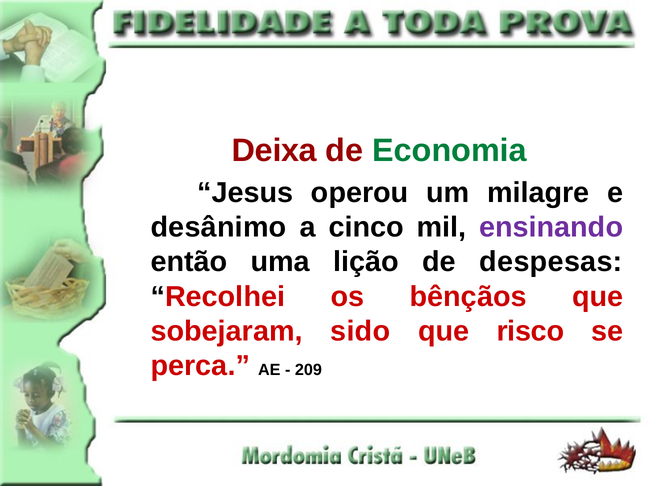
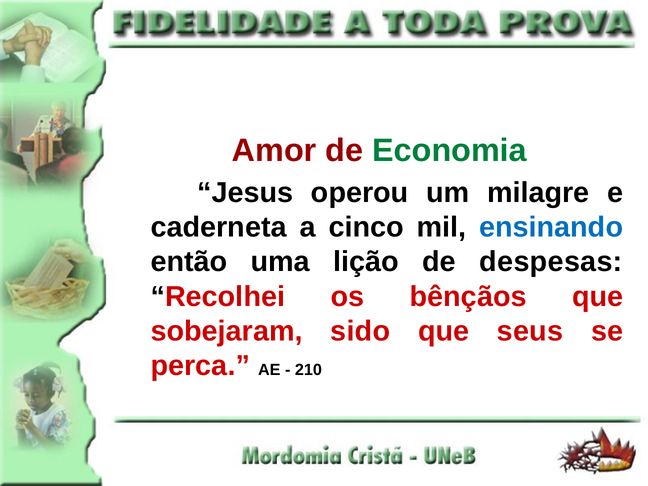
Deixa: Deixa -> Amor
desânimo: desânimo -> caderneta
ensinando colour: purple -> blue
risco: risco -> seus
209: 209 -> 210
